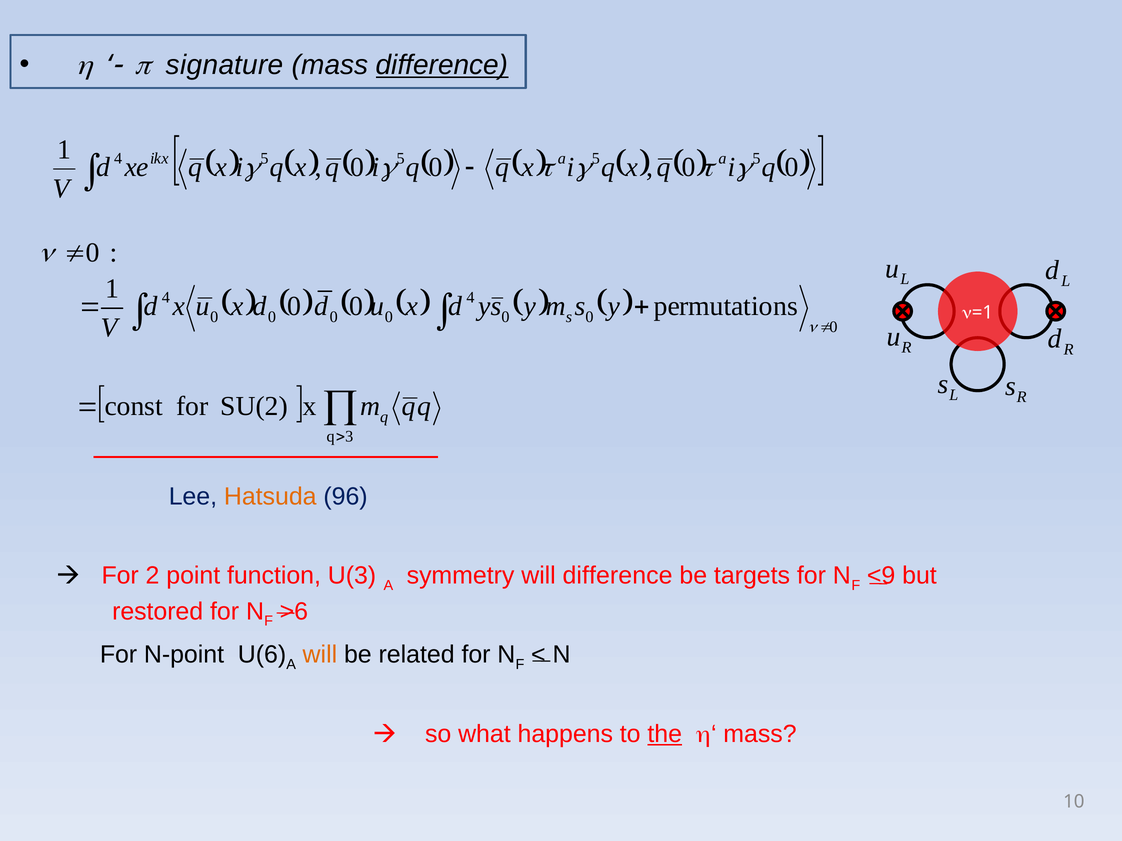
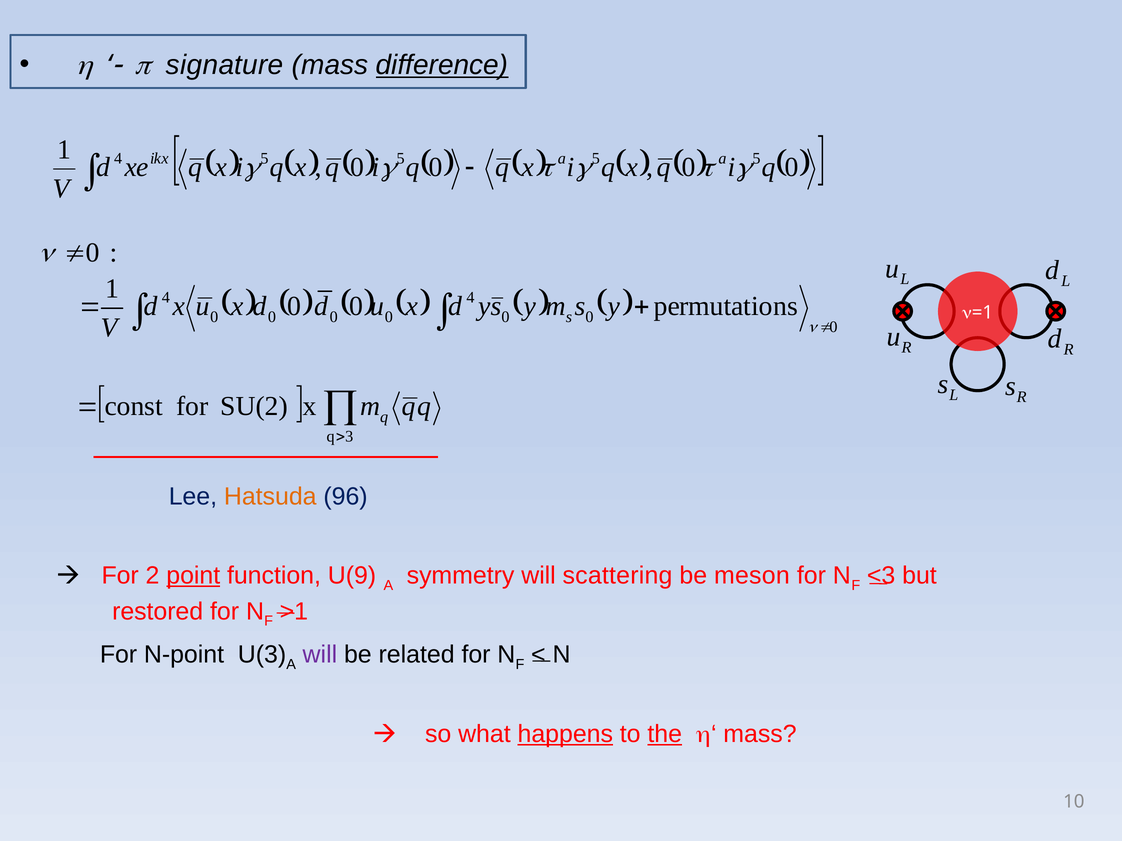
point underline: none -> present
U(3: U(3 -> U(9
will difference: difference -> scattering
targets: targets -> meson
<9: <9 -> <3
>6: >6 -> >1
U(6: U(6 -> U(3
will at (320, 655) colour: orange -> purple
happens underline: none -> present
